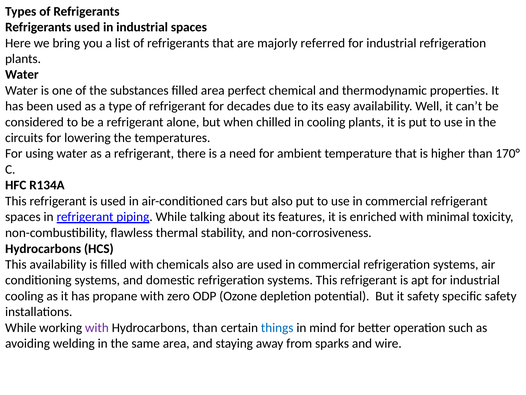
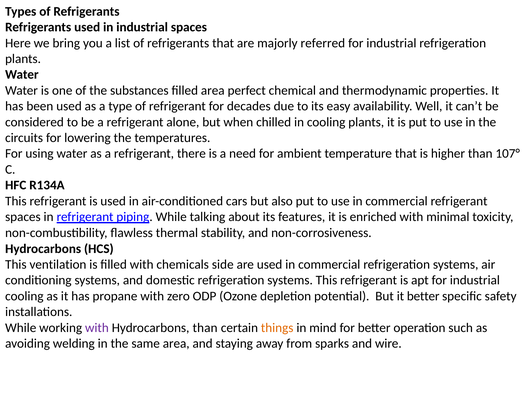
170°: 170° -> 107°
This availability: availability -> ventilation
chemicals also: also -> side
it safety: safety -> better
things colour: blue -> orange
